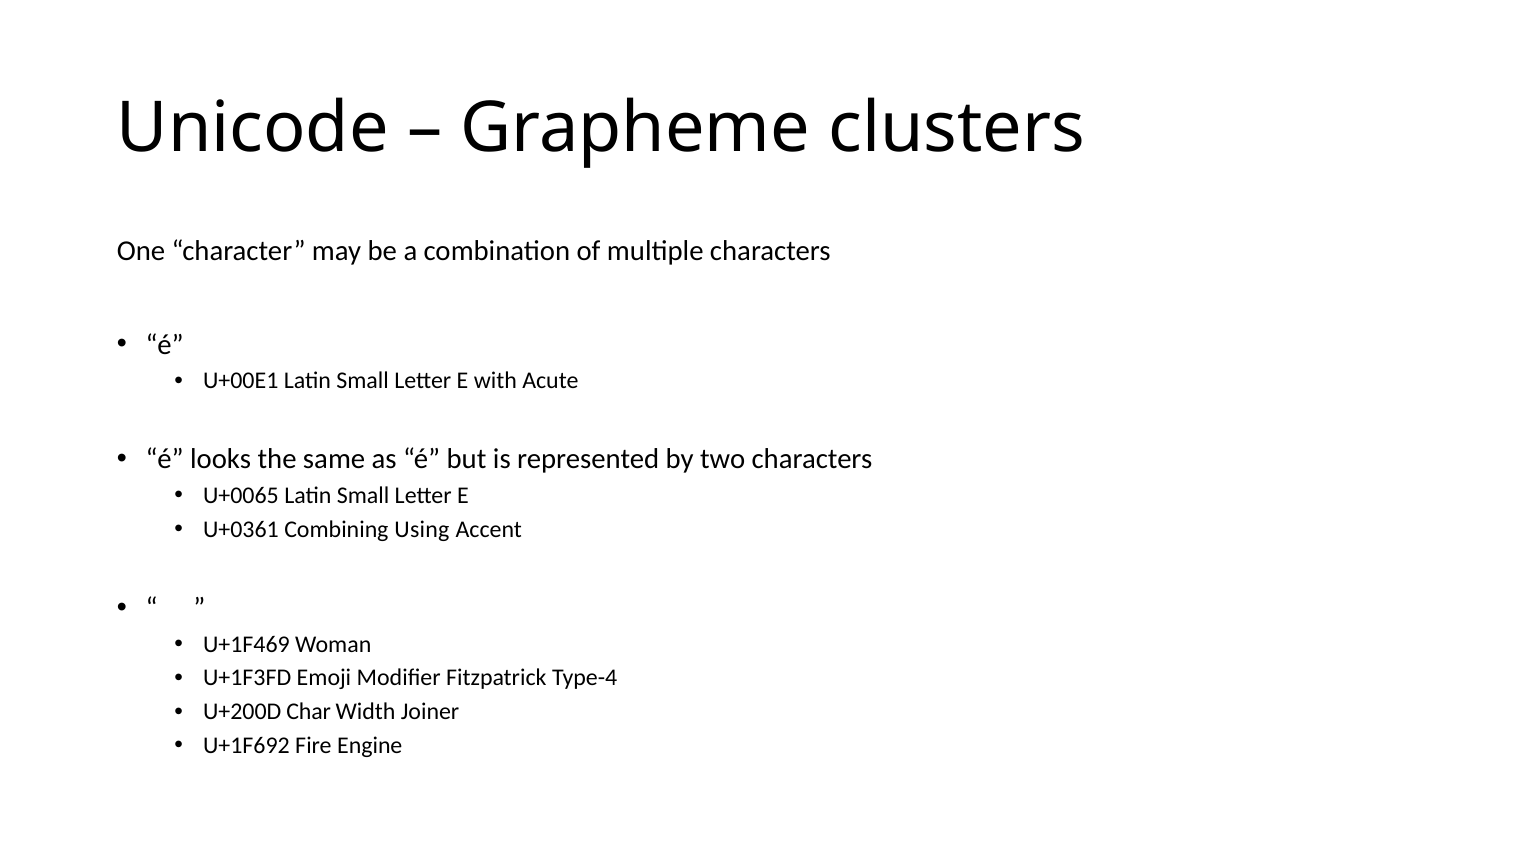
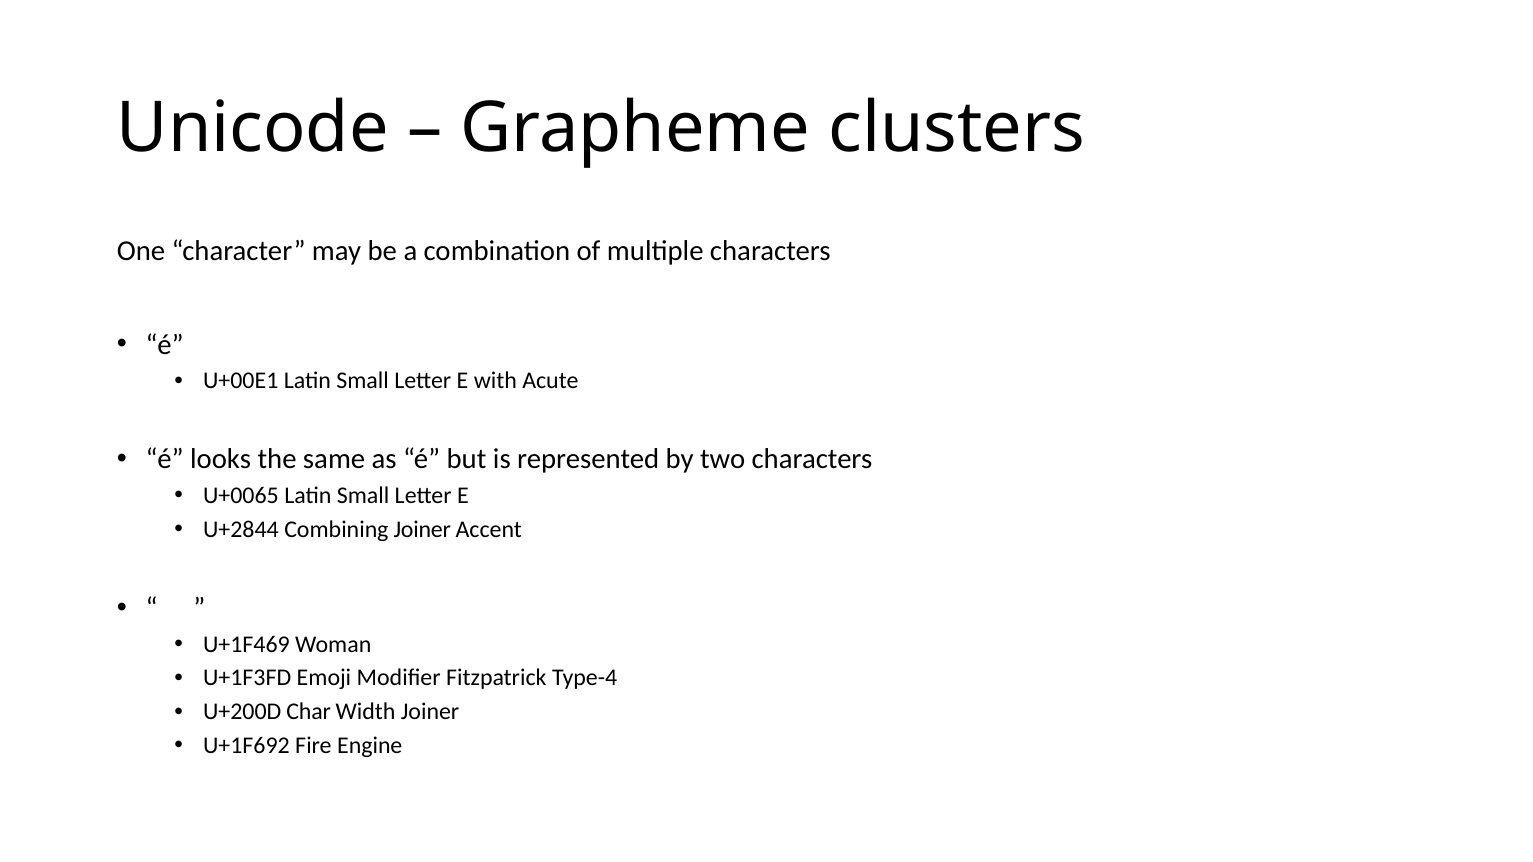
U+0361: U+0361 -> U+2844
Combining Using: Using -> Joiner
